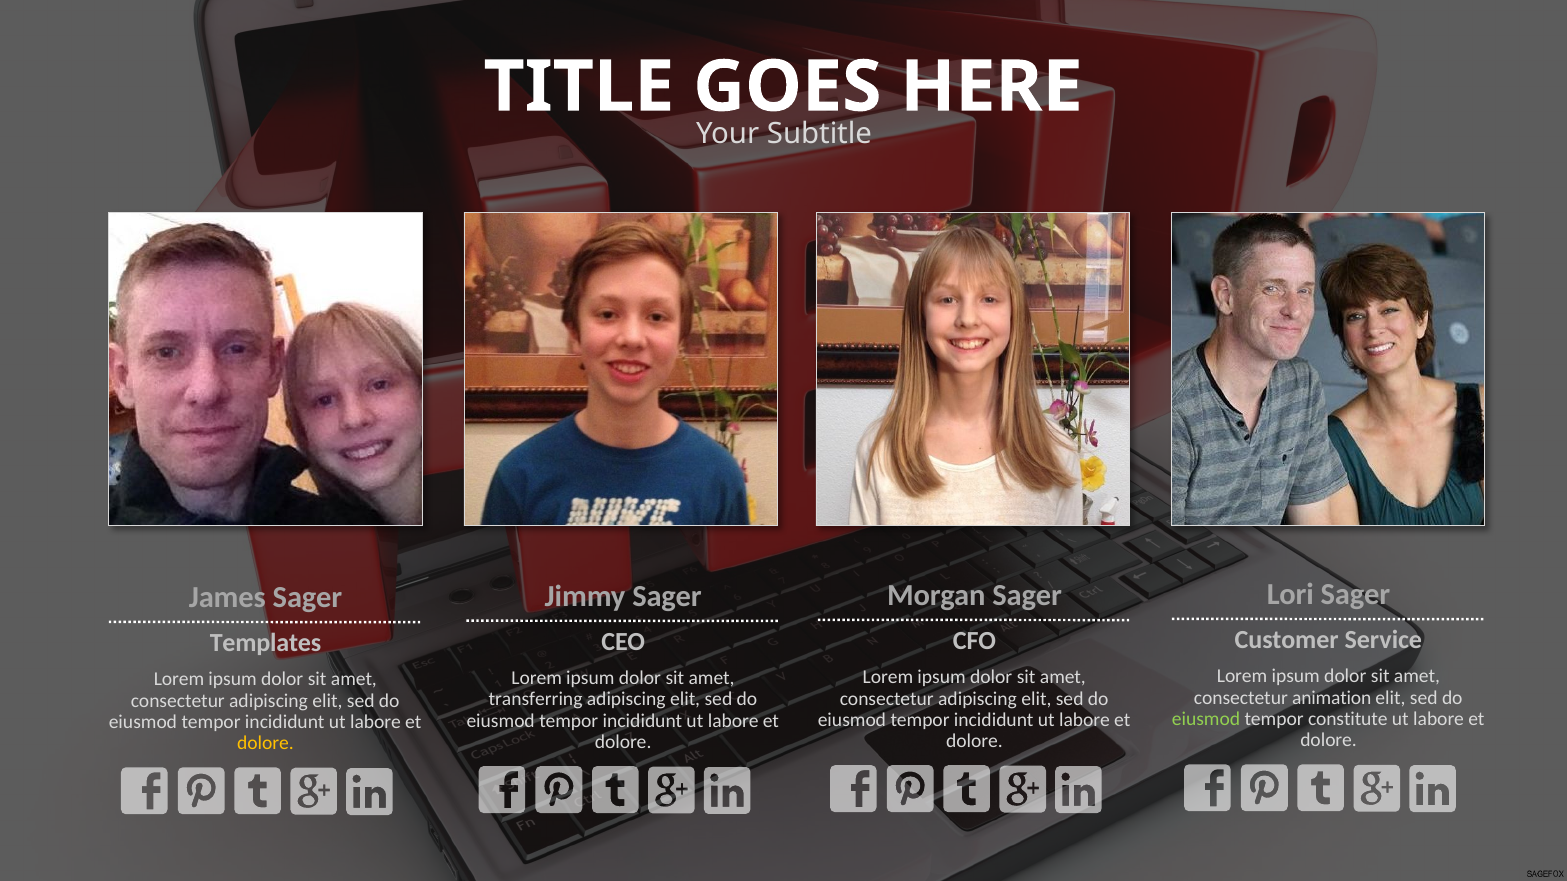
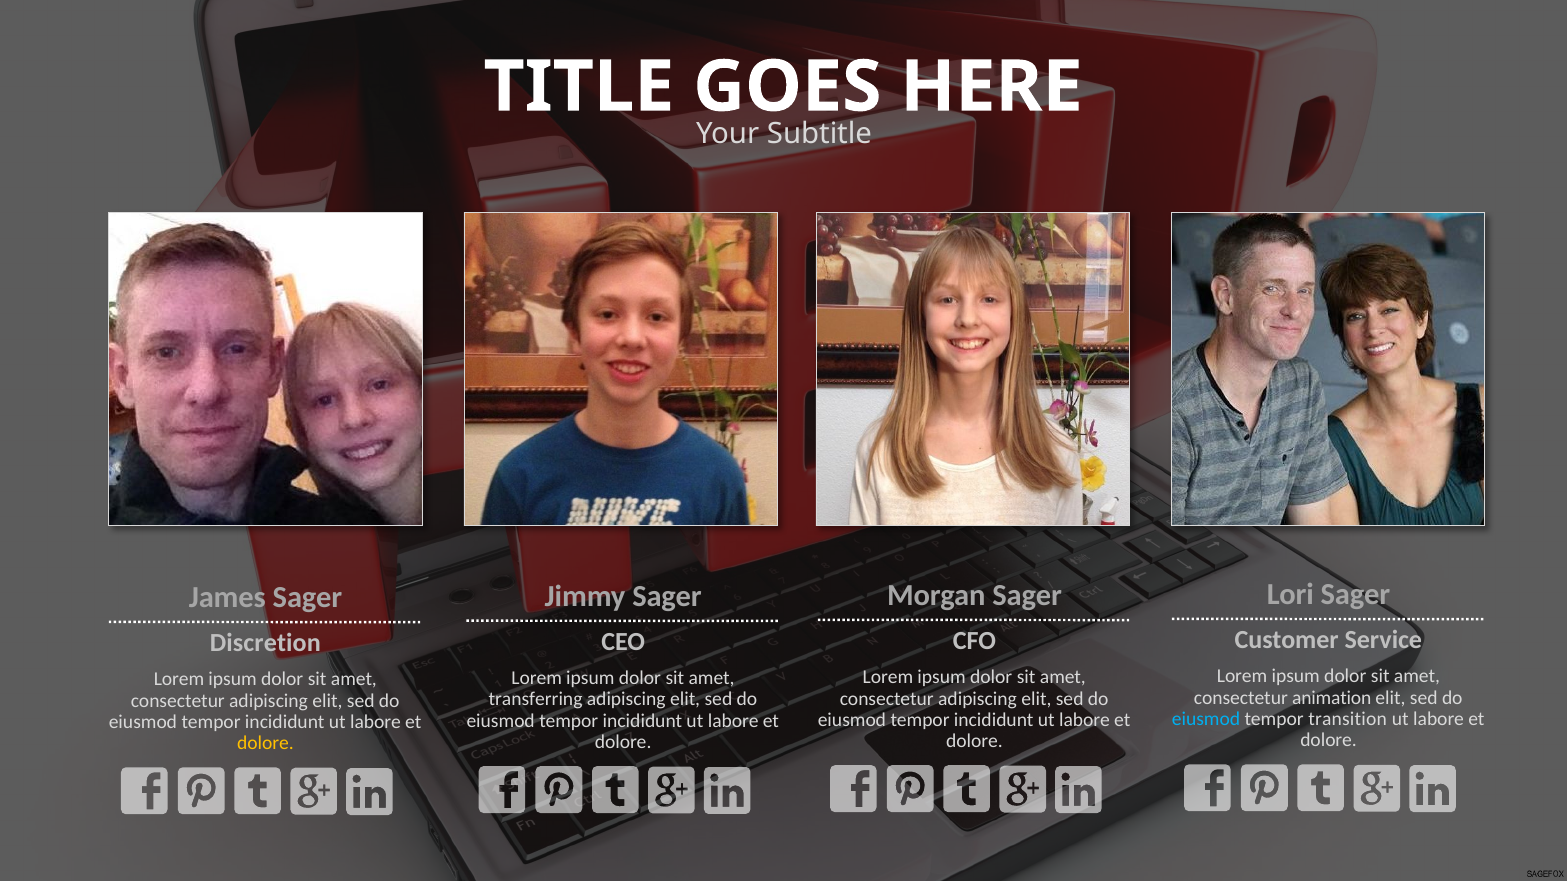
Templates: Templates -> Discretion
eiusmod at (1206, 719) colour: light green -> light blue
constitute: constitute -> transition
